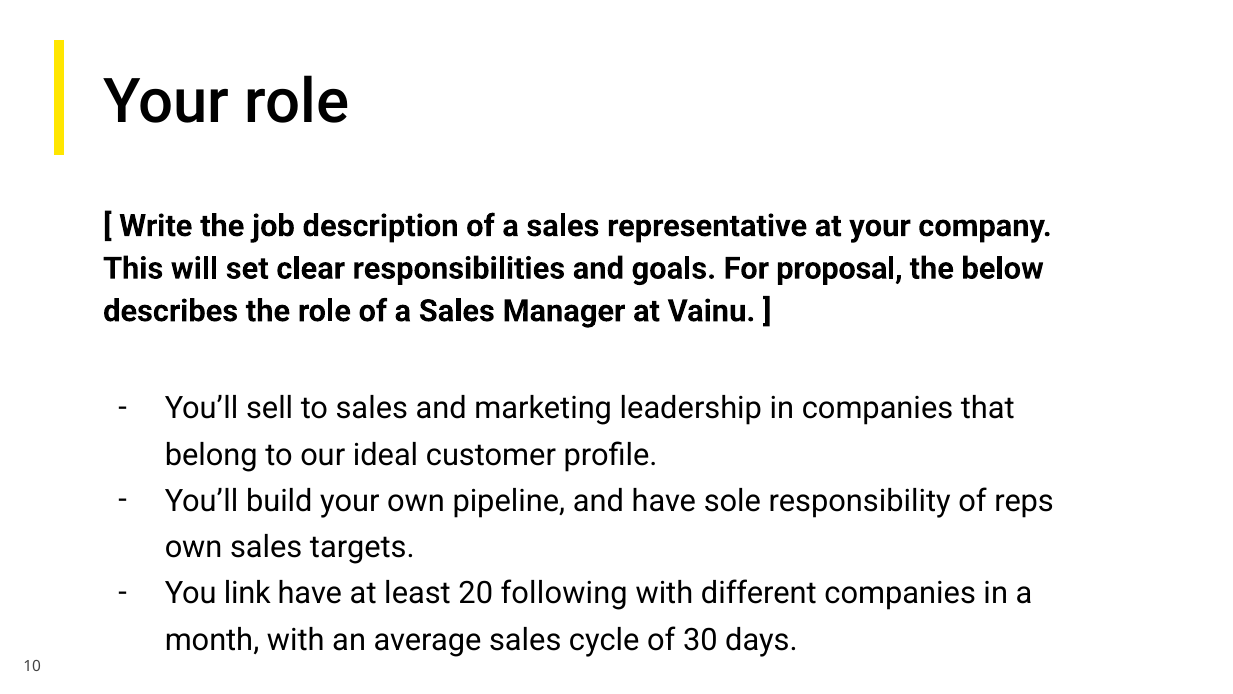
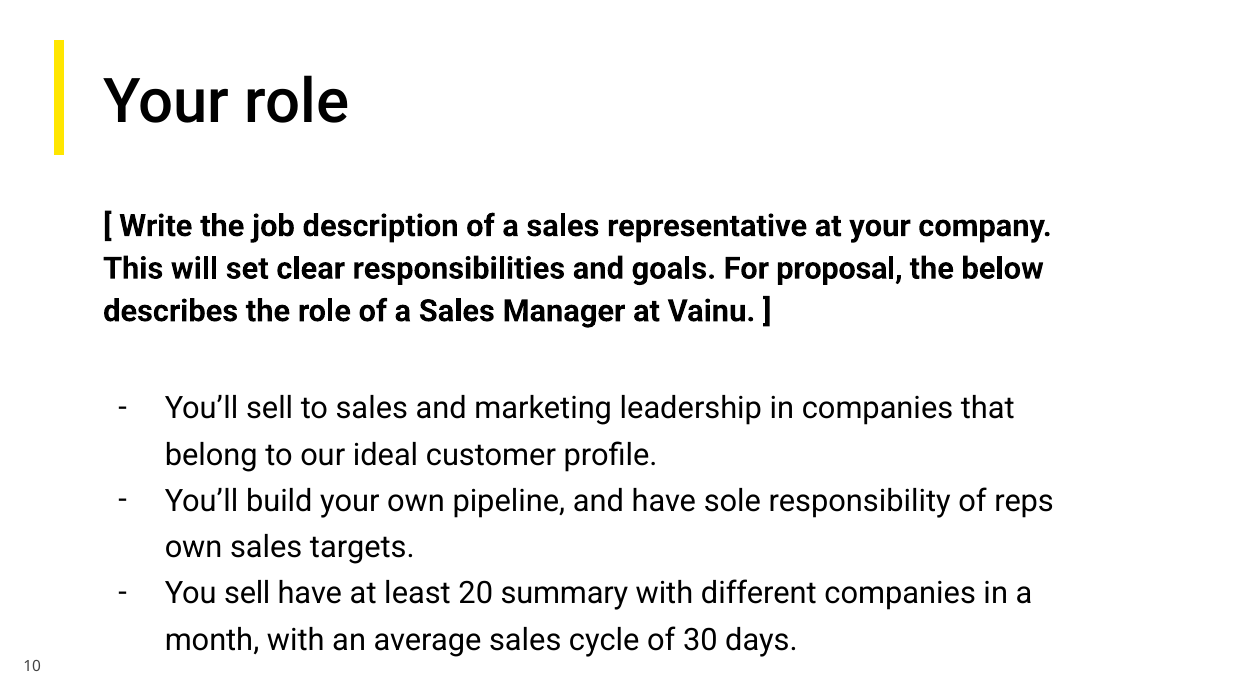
You link: link -> sell
following: following -> summary
